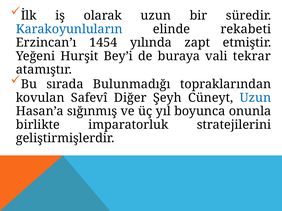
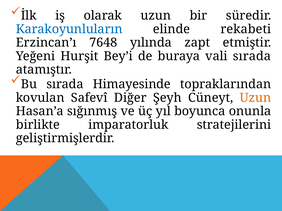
1454: 1454 -> 7648
vali tekrar: tekrar -> sırada
Bulunmadığı: Bulunmadığı -> Himayesinde
Uzun at (255, 98) colour: blue -> orange
